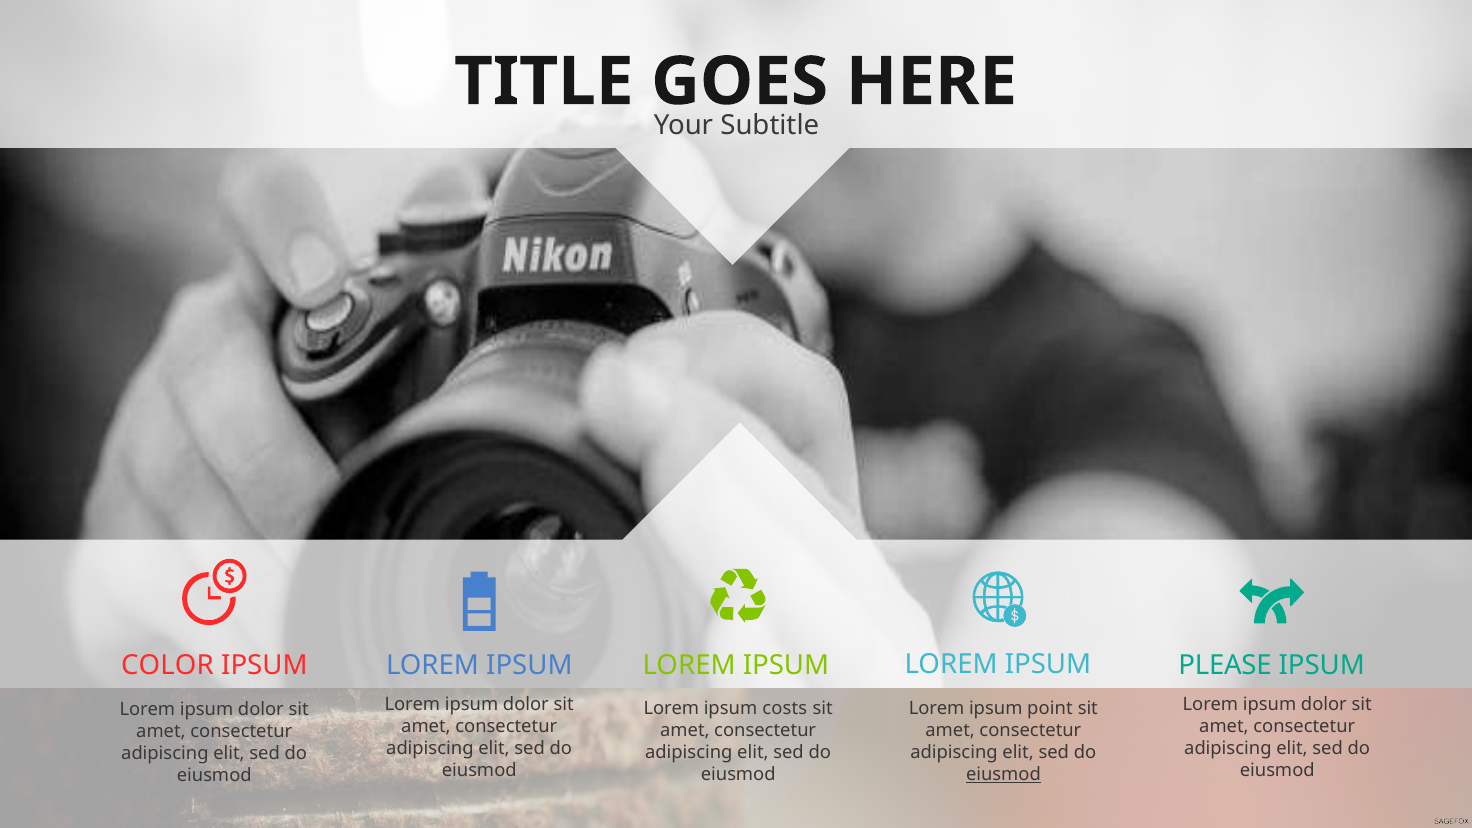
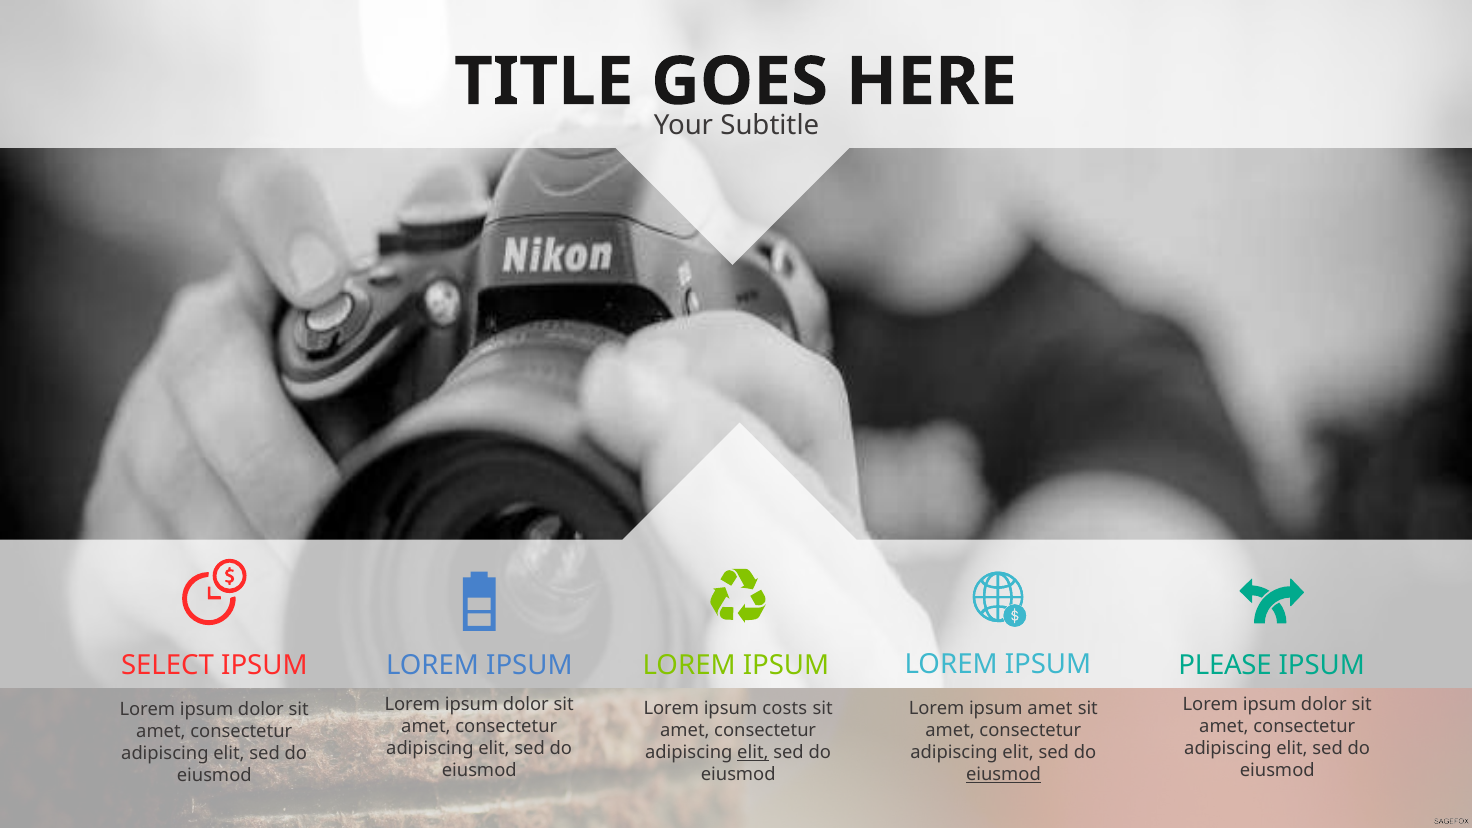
COLOR: COLOR -> SELECT
ipsum point: point -> amet
elit at (753, 753) underline: none -> present
